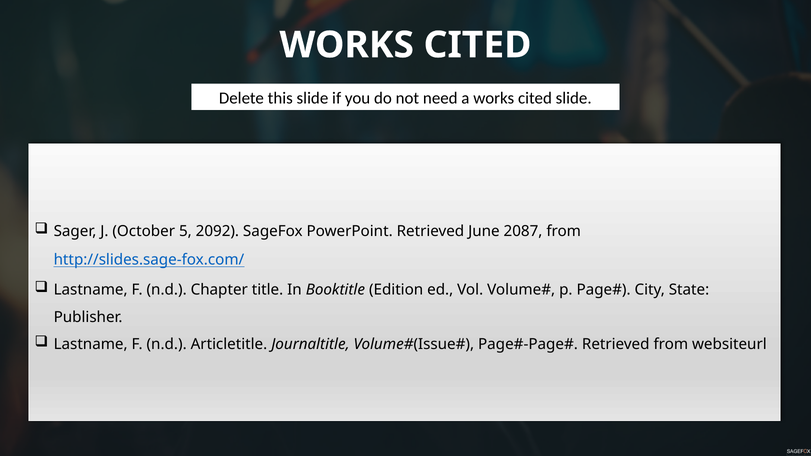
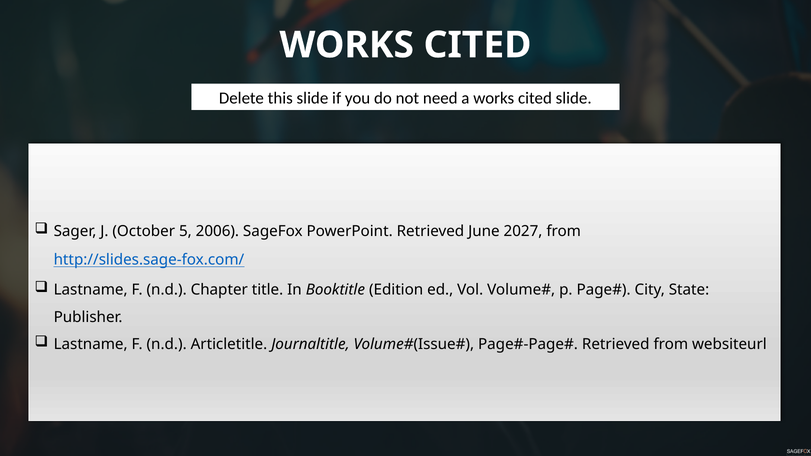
2092: 2092 -> 2006
2087: 2087 -> 2027
